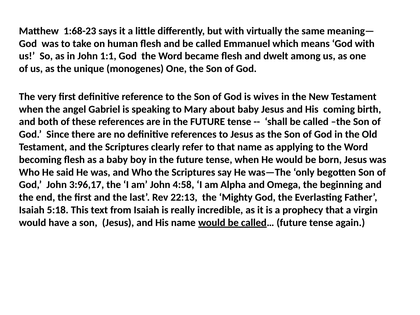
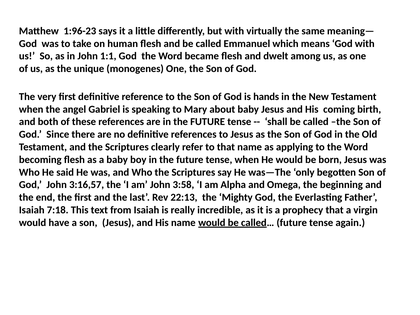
1:68-23: 1:68-23 -> 1:96-23
wives: wives -> hands
3:96,17: 3:96,17 -> 3:16,57
4:58: 4:58 -> 3:58
5:18: 5:18 -> 7:18
